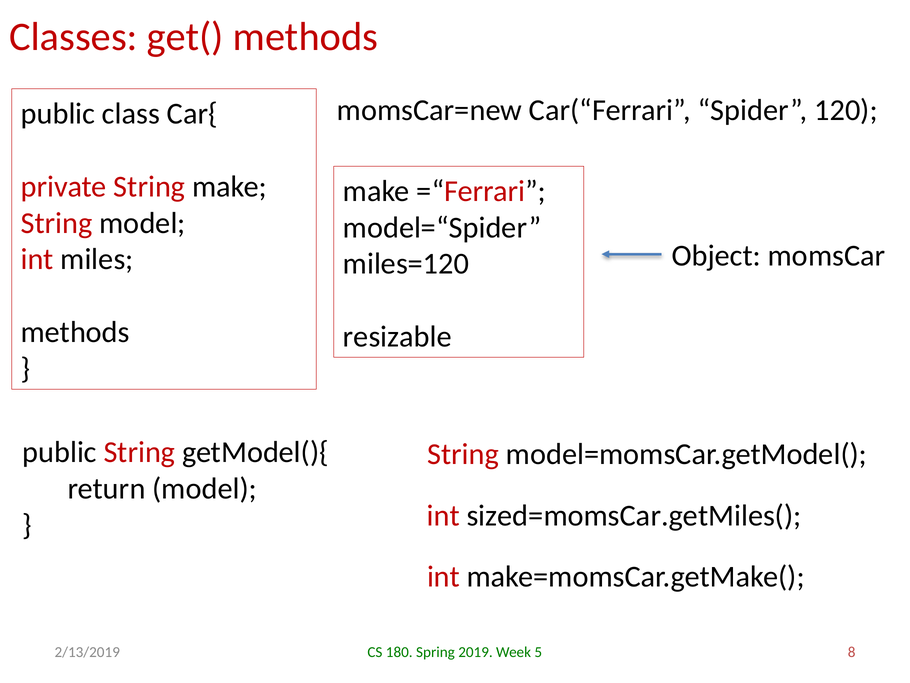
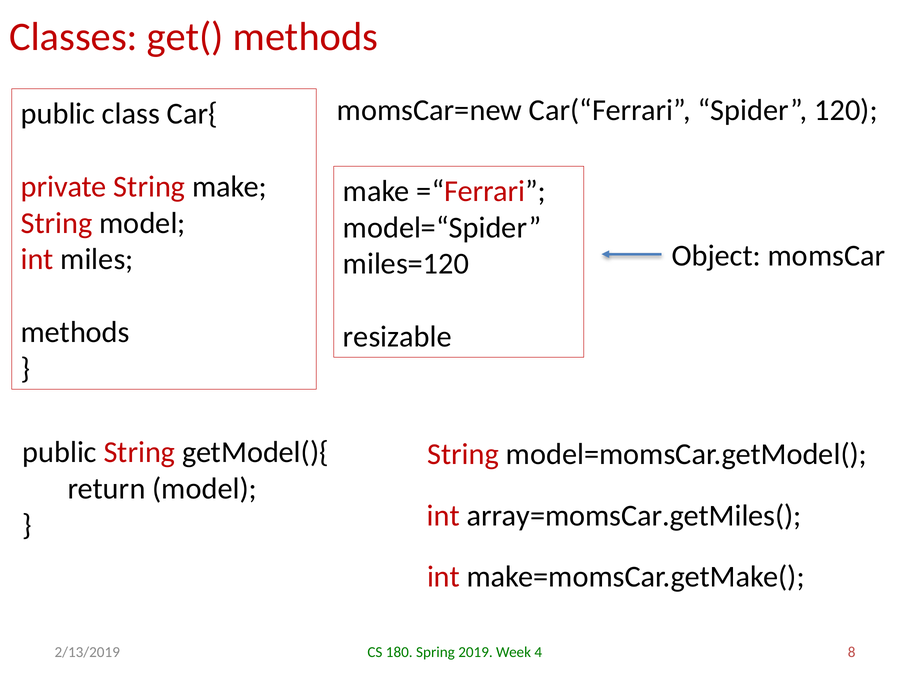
sized=momsCar.getMiles(: sized=momsCar.getMiles( -> array=momsCar.getMiles(
5: 5 -> 4
